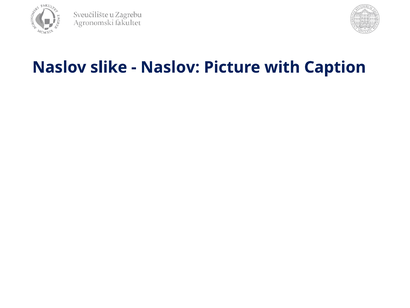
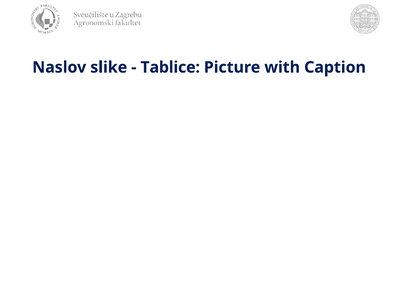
Naslov at (170, 67): Naslov -> Tablice
